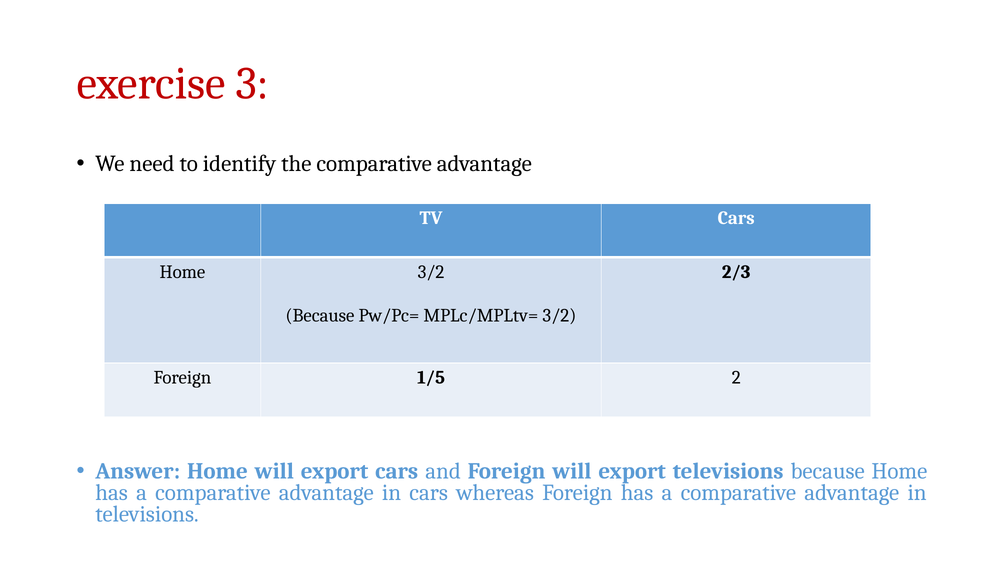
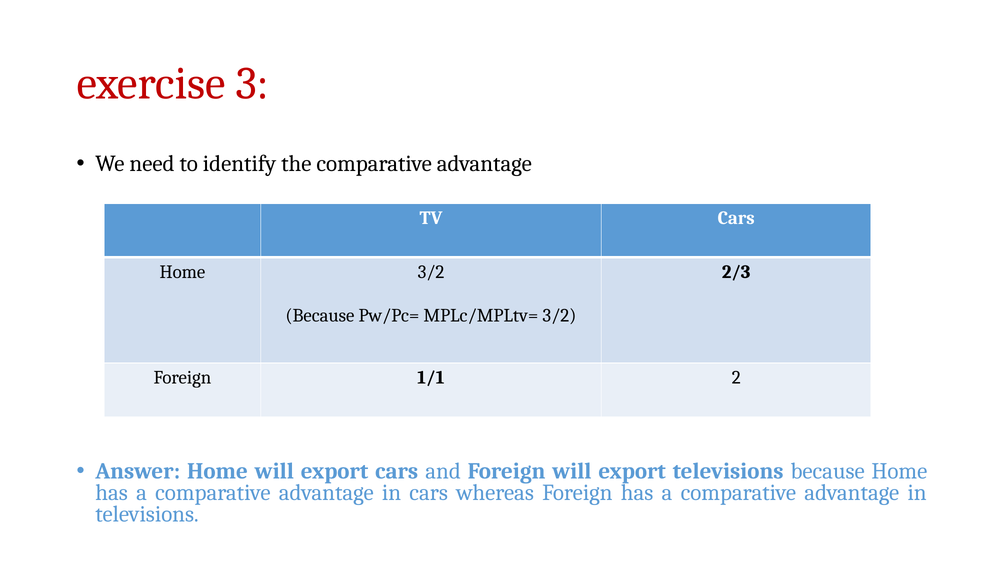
1/5: 1/5 -> 1/1
